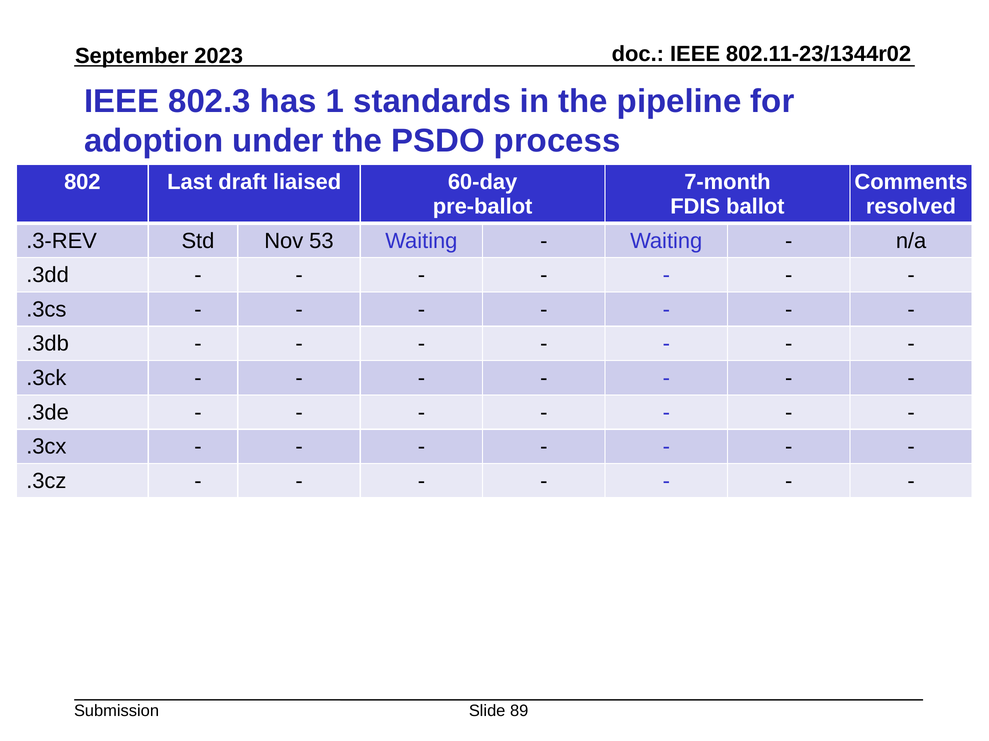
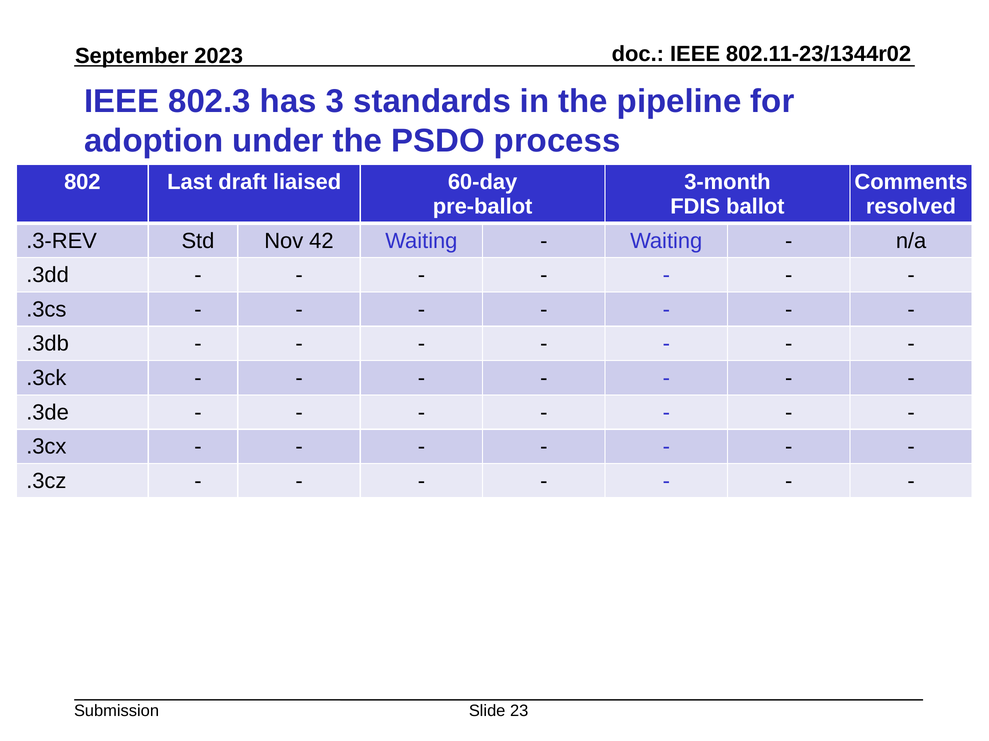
1: 1 -> 3
7-month: 7-month -> 3-month
53: 53 -> 42
89: 89 -> 23
